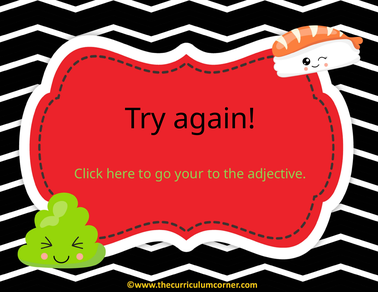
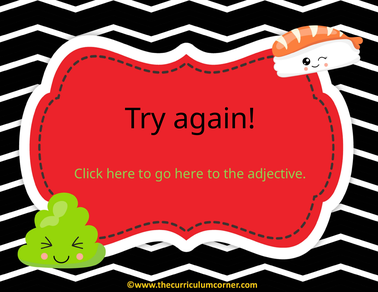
go your: your -> here
